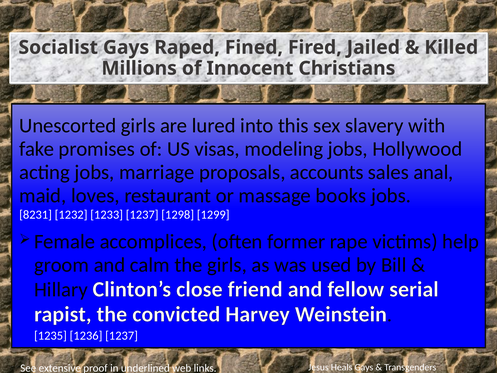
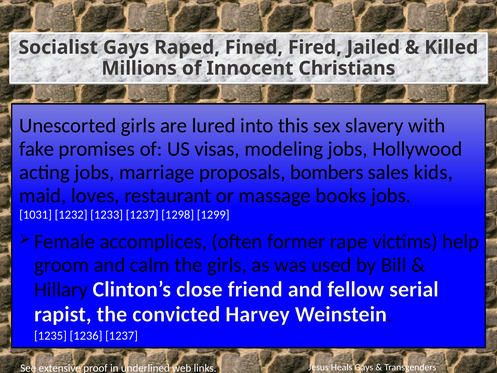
accounts: accounts -> bombers
anal: anal -> kids
8231: 8231 -> 1031
